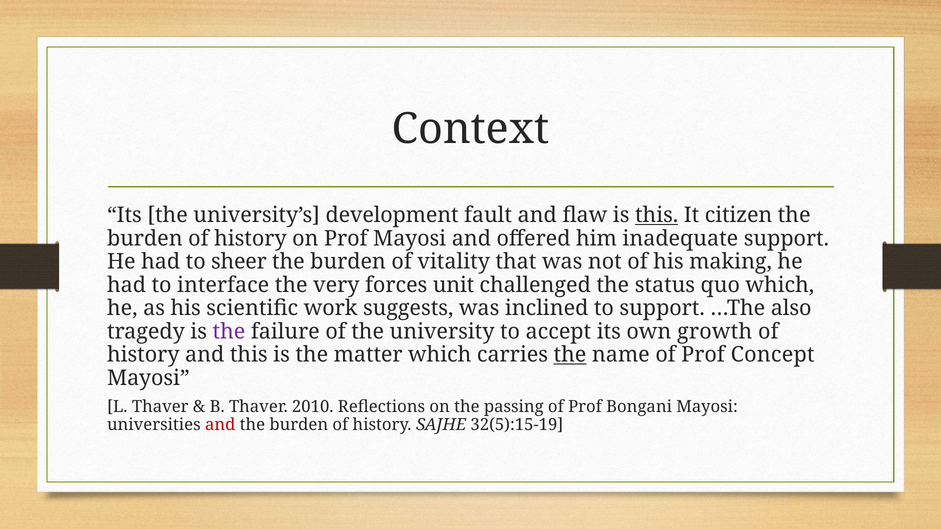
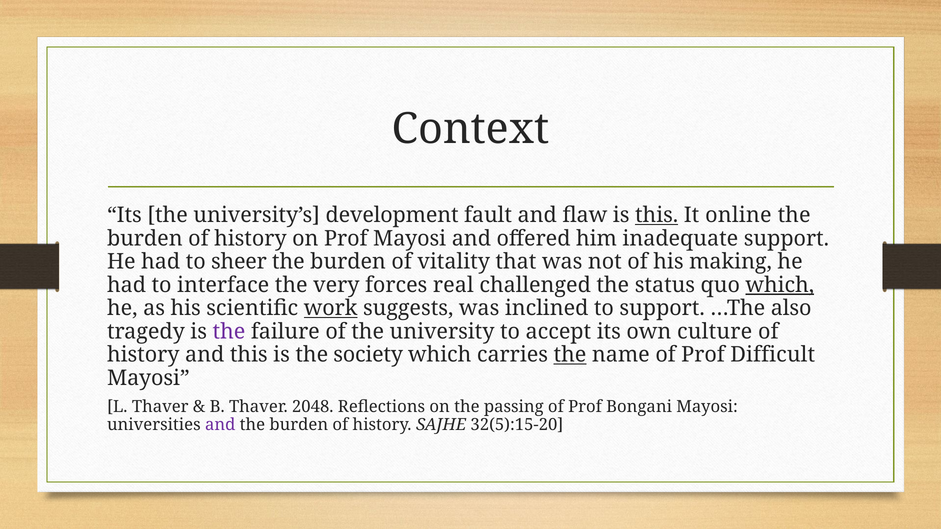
citizen: citizen -> online
unit: unit -> real
which at (780, 285) underline: none -> present
work underline: none -> present
growth: growth -> culture
matter: matter -> society
Concept: Concept -> Difficult
2010: 2010 -> 2048
and at (220, 425) colour: red -> purple
32(5):15-19: 32(5):15-19 -> 32(5):15-20
